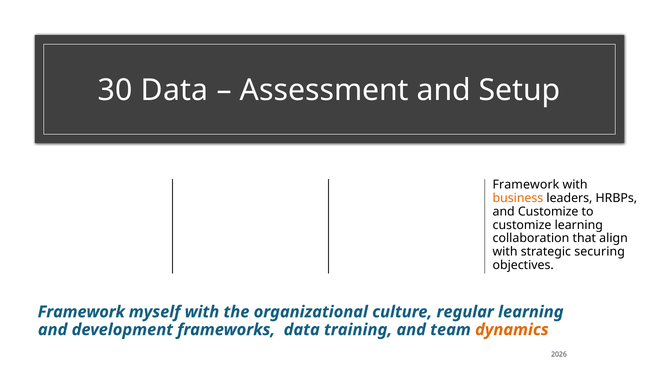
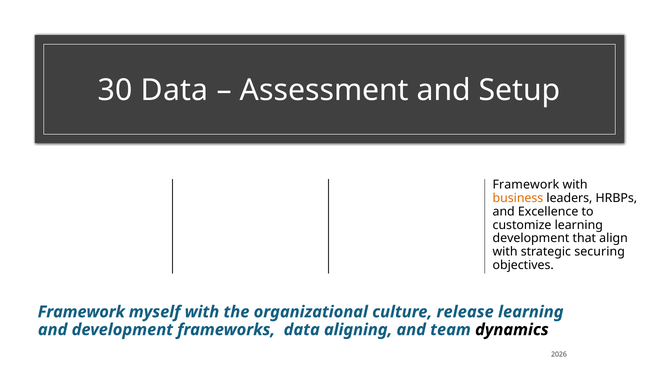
and Customize: Customize -> Excellence
collaboration at (531, 238): collaboration -> development
regular: regular -> release
training: training -> aligning
dynamics colour: orange -> black
